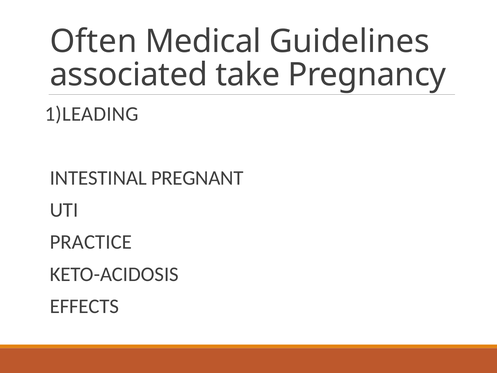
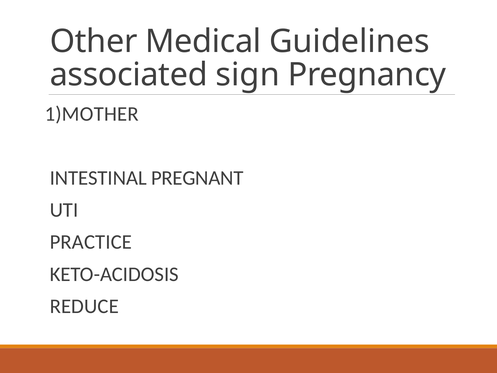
Often: Often -> Other
take: take -> sign
1)LEADING: 1)LEADING -> 1)MOTHER
EFFECTS: EFFECTS -> REDUCE
